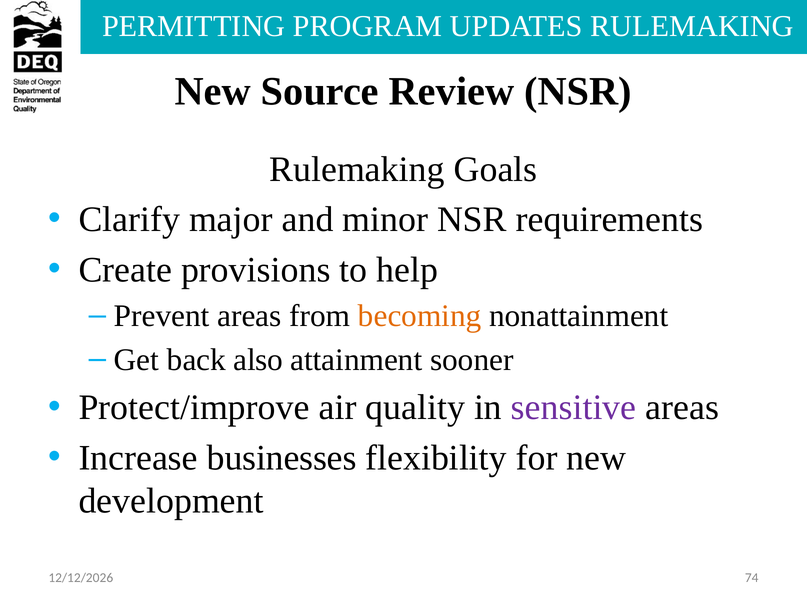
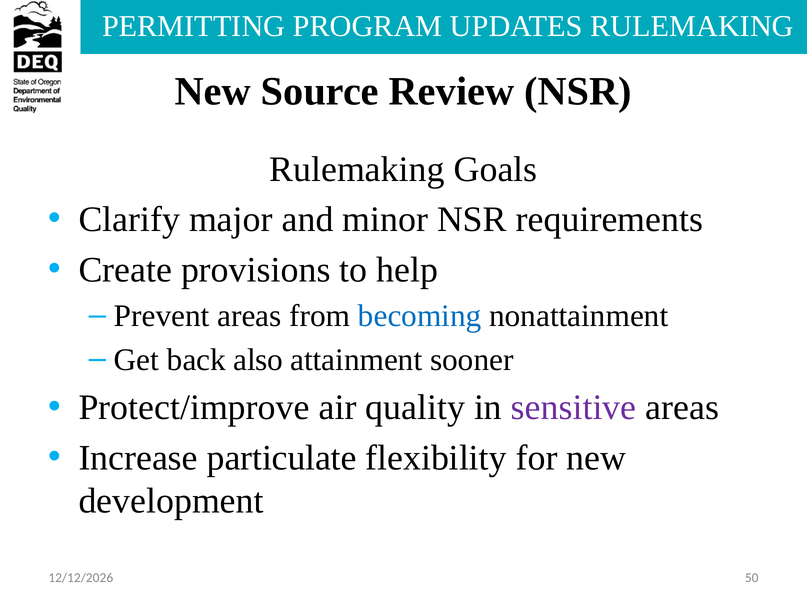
becoming colour: orange -> blue
businesses: businesses -> particulate
74: 74 -> 50
